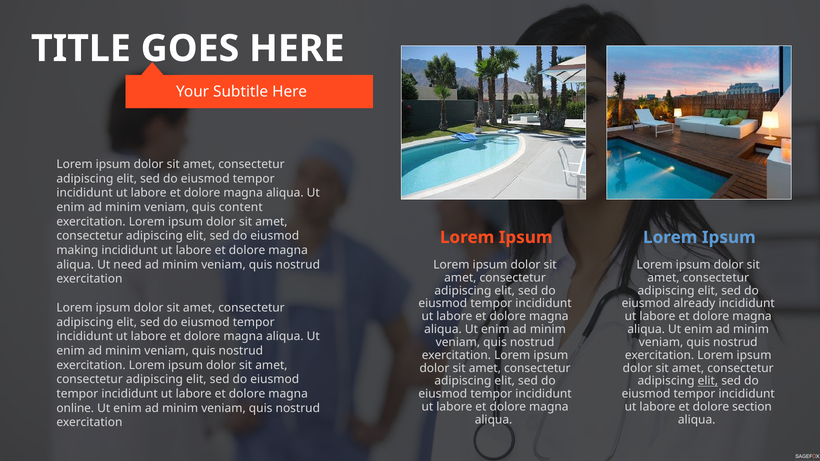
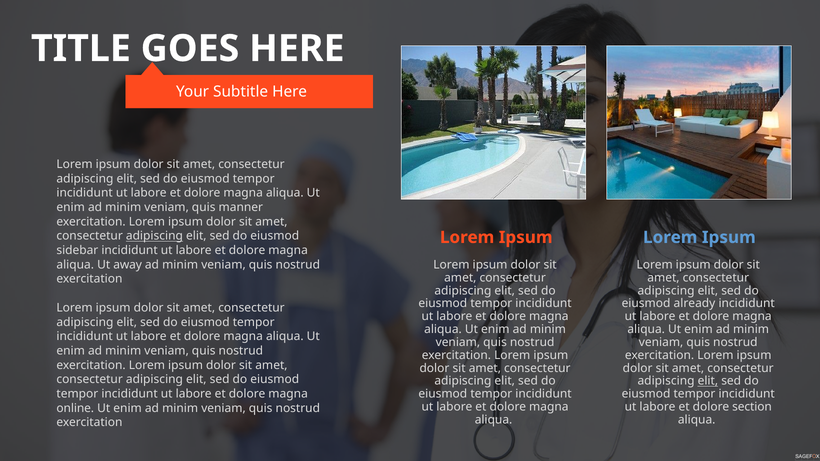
content: content -> manner
adipiscing at (154, 236) underline: none -> present
making: making -> sidebar
need: need -> away
